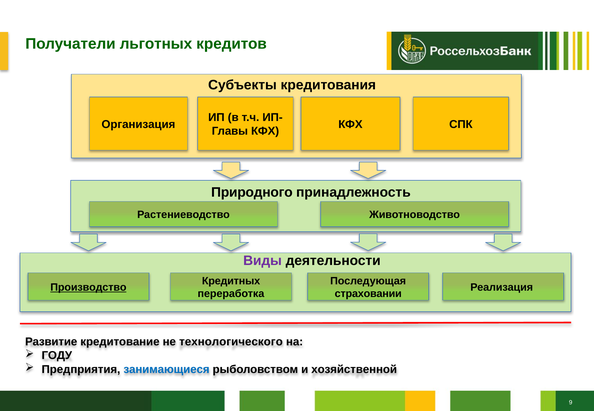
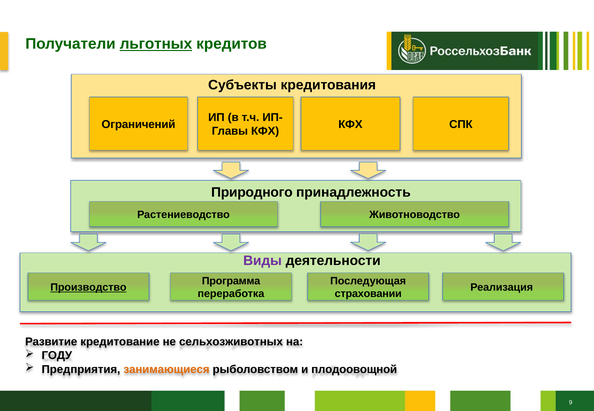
льготных underline: none -> present
Организация: Организация -> Ограничений
Кредитных: Кредитных -> Программа
технологического: технологического -> сельхозживотных
занимающиеся colour: blue -> orange
хозяйственной: хозяйственной -> плодоовощной
